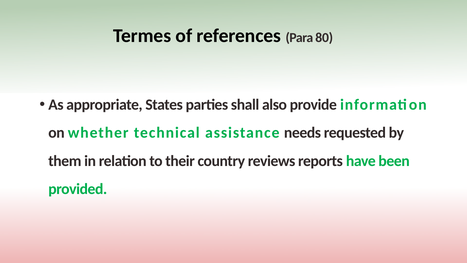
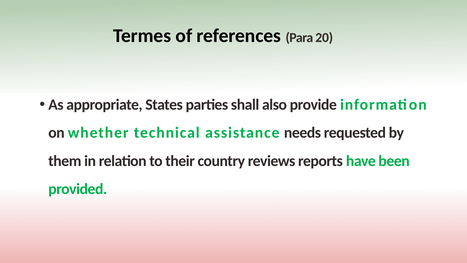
80: 80 -> 20
